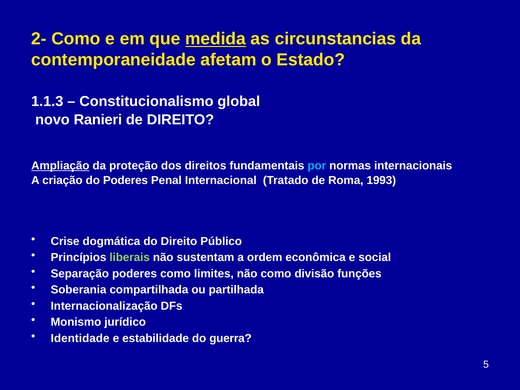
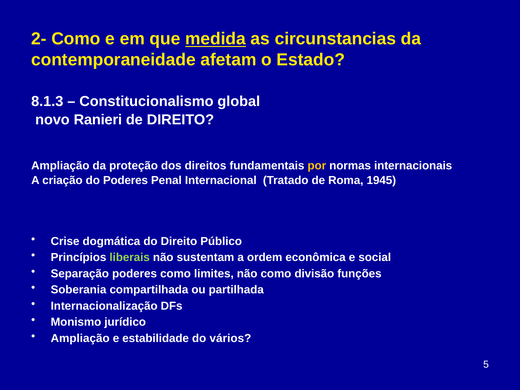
1.1.3: 1.1.3 -> 8.1.3
Ampliação at (60, 166) underline: present -> none
por colour: light blue -> yellow
1993: 1993 -> 1945
Identidade at (80, 338): Identidade -> Ampliação
guerra: guerra -> vários
